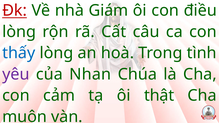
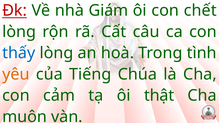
điều: điều -> chết
yêu colour: purple -> orange
Nhan: Nhan -> Tiếng
